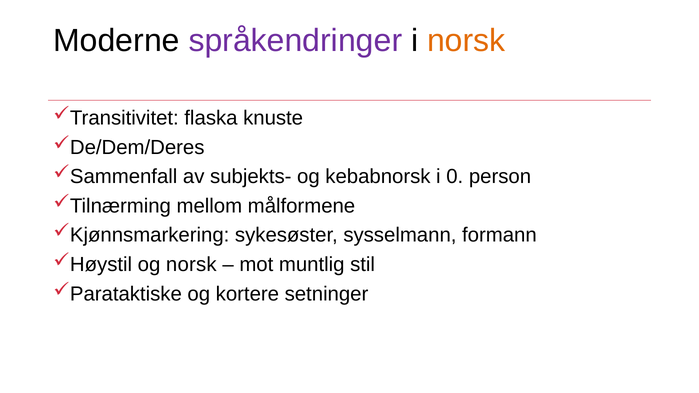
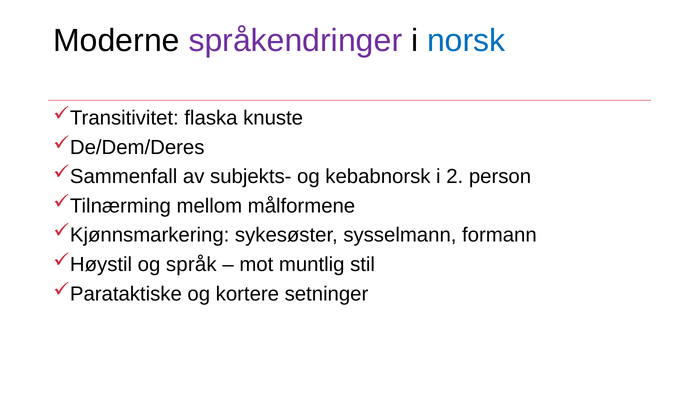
norsk at (466, 41) colour: orange -> blue
0: 0 -> 2
og norsk: norsk -> språk
